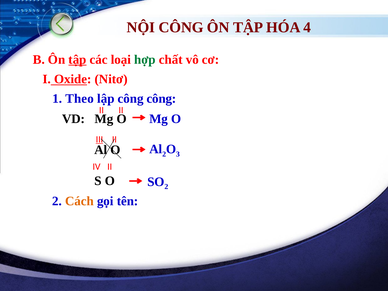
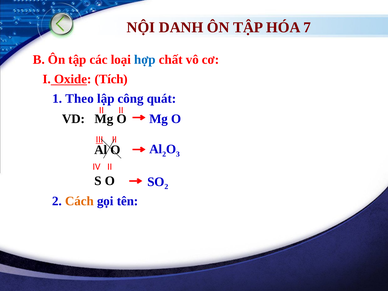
NỘI CÔNG: CÔNG -> DANH
4: 4 -> 7
tập at (77, 60) underline: present -> none
hợp colour: green -> blue
Nitơ: Nitơ -> Tích
công công: công -> quát
